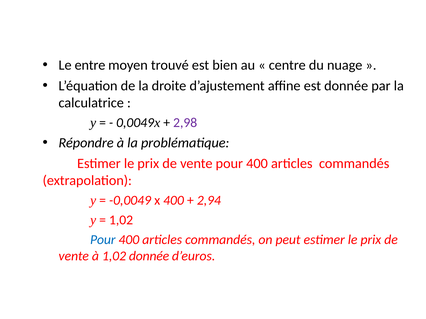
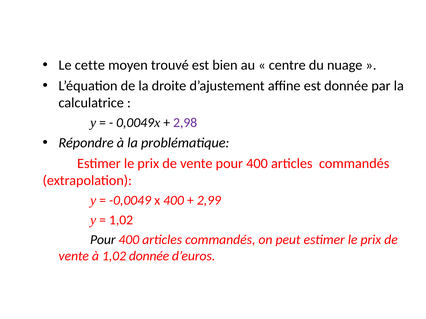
entre: entre -> cette
2,94: 2,94 -> 2,99
Pour at (103, 240) colour: blue -> black
